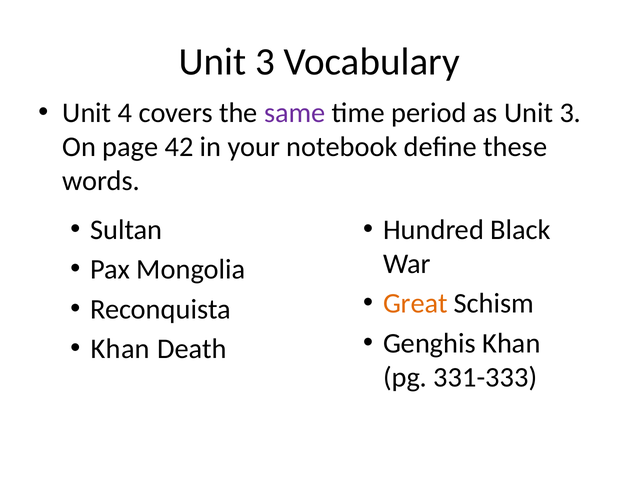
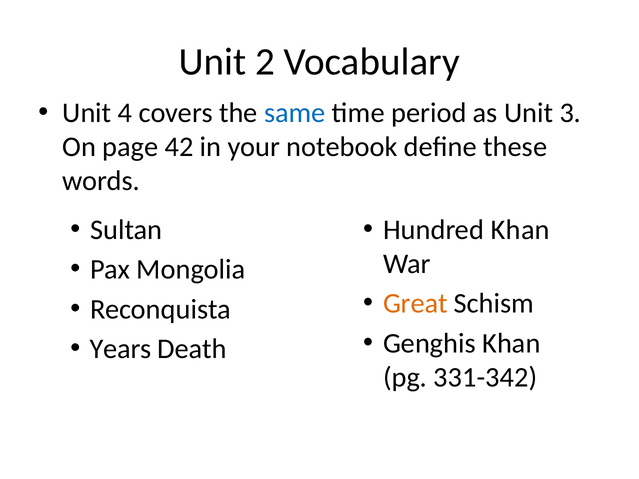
3 at (265, 62): 3 -> 2
same colour: purple -> blue
Hundred Black: Black -> Khan
Khan at (120, 349): Khan -> Years
331-333: 331-333 -> 331-342
